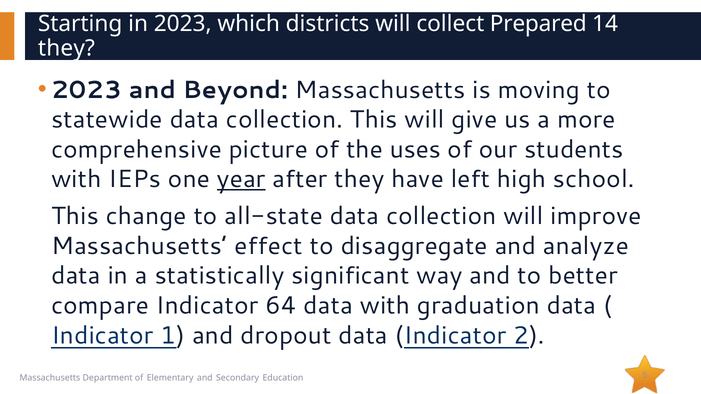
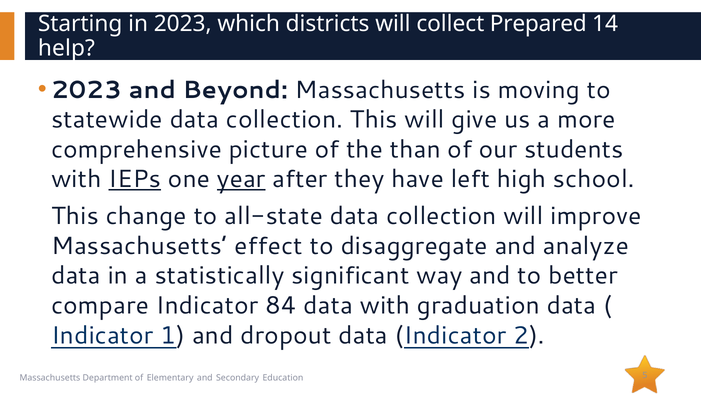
they at (66, 48): they -> help
uses: uses -> than
IEPs underline: none -> present
64: 64 -> 84
